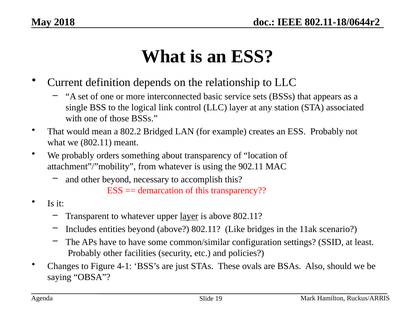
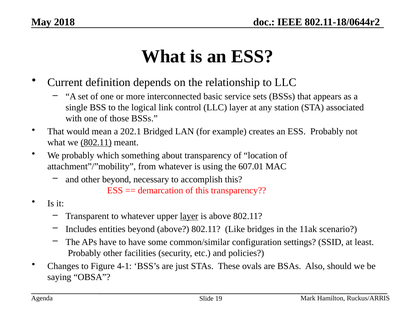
802.2: 802.2 -> 202.1
802.11 at (96, 143) underline: none -> present
orders: orders -> which
902.11: 902.11 -> 607.01
